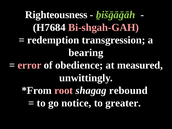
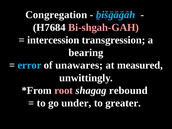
Righteousness: Righteousness -> Congregation
ḇišḡāḡāh colour: light green -> light blue
redemption: redemption -> intercession
error colour: pink -> light blue
obedience: obedience -> unawares
notice: notice -> under
